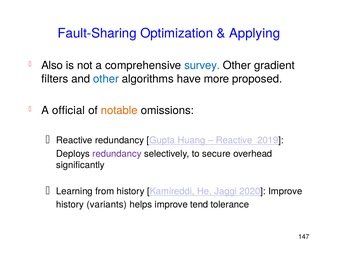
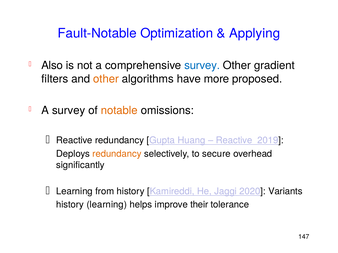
Fault-Sharing: Fault-Sharing -> Fault-Notable
other at (106, 79) colour: blue -> orange
A official: official -> survey
redundancy at (117, 154) colour: purple -> orange
2020 Improve: Improve -> Variants
history variants: variants -> learning
tend: tend -> their
